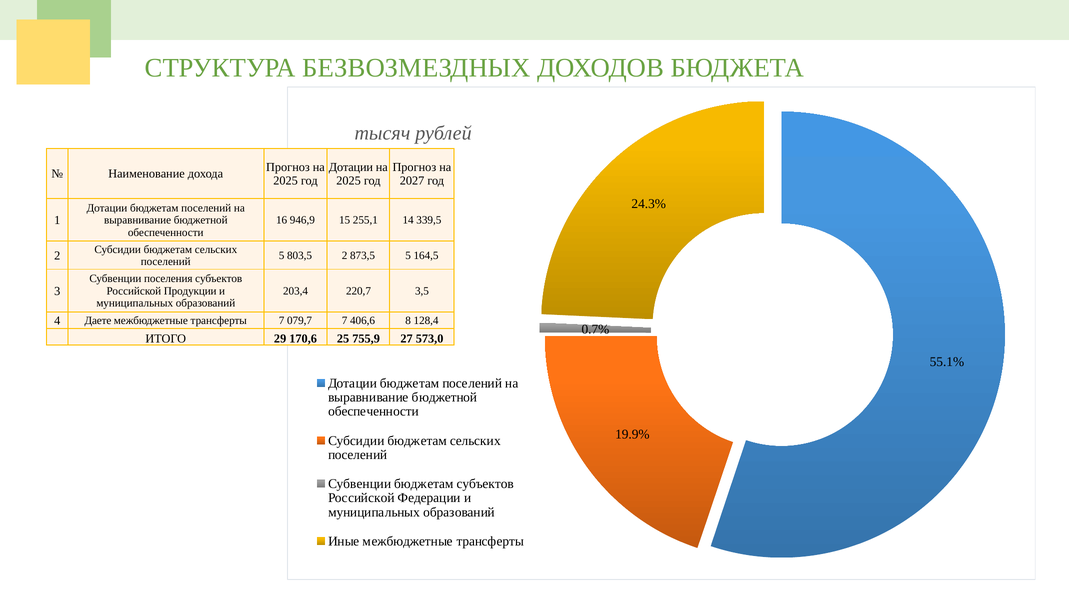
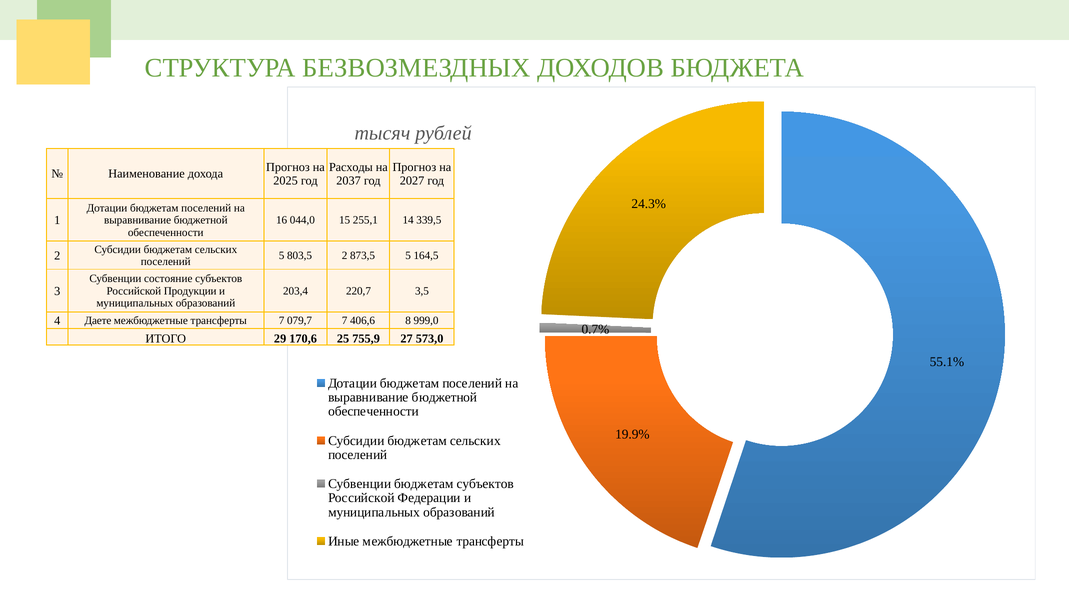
Дотации at (351, 167): Дотации -> Расходы
2025 at (349, 181): 2025 -> 2037
946,9: 946,9 -> 044,0
поселения: поселения -> состояние
128,4: 128,4 -> 999,0
